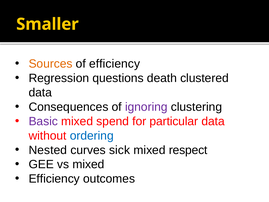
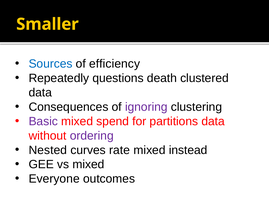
Sources colour: orange -> blue
Regression: Regression -> Repeatedly
particular: particular -> partitions
ordering colour: blue -> purple
sick: sick -> rate
respect: respect -> instead
Efficiency at (54, 179): Efficiency -> Everyone
